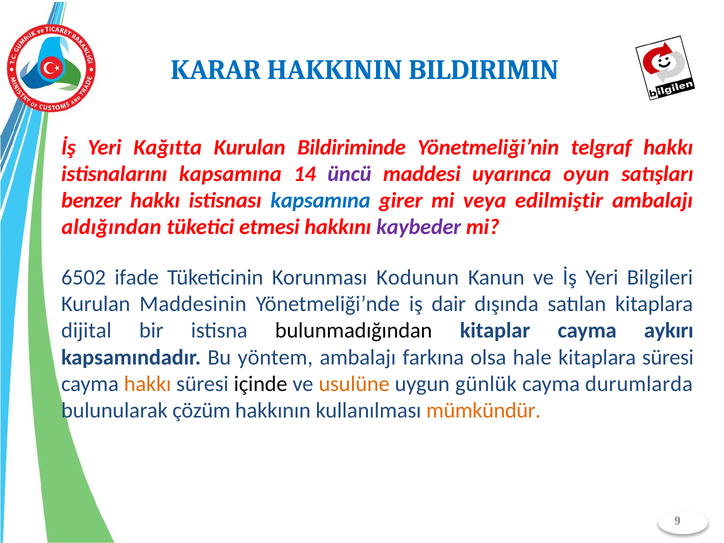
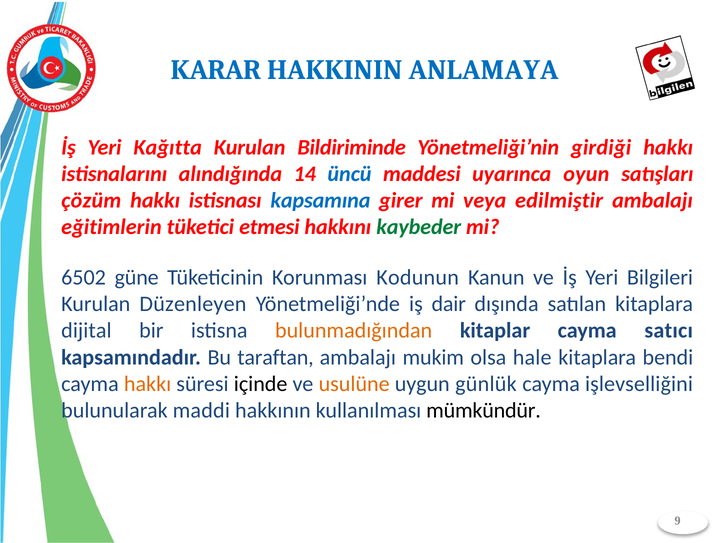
BILDIRIMIN: BILDIRIMIN -> ANLAMAYA
telgraf: telgraf -> girdiği
istisnalarını kapsamına: kapsamına -> alındığında
üncü colour: purple -> blue
benzer: benzer -> çözüm
aldığından: aldığından -> eğitimlerin
kaybeder colour: purple -> green
ifade: ifade -> güne
Maddesinin: Maddesinin -> Düzenleyen
bulunmadığından colour: black -> orange
aykırı: aykırı -> satıcı
yöntem: yöntem -> taraftan
farkına: farkına -> mukim
kitaplara süresi: süresi -> bendi
durumlarda: durumlarda -> işlevselliğini
çözüm: çözüm -> maddi
mümkündür colour: orange -> black
